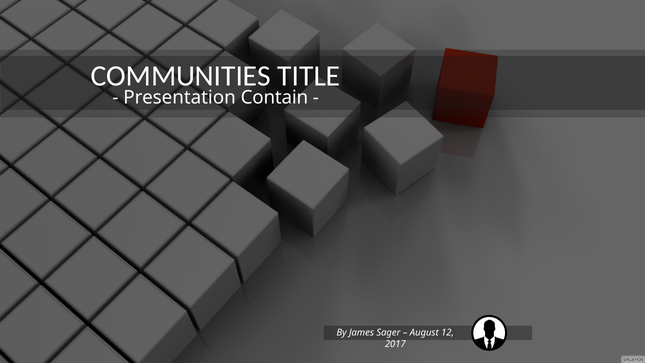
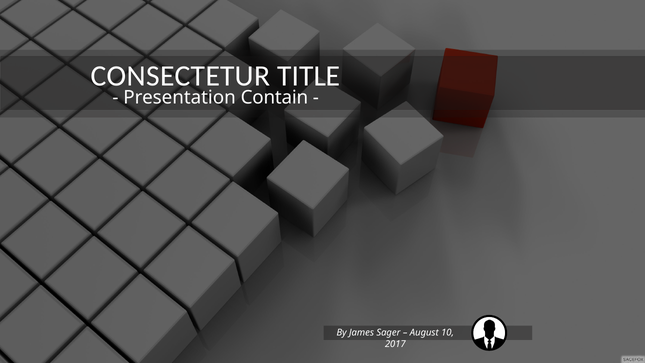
COMMUNITIES: COMMUNITIES -> CONSECTETUR
12: 12 -> 10
